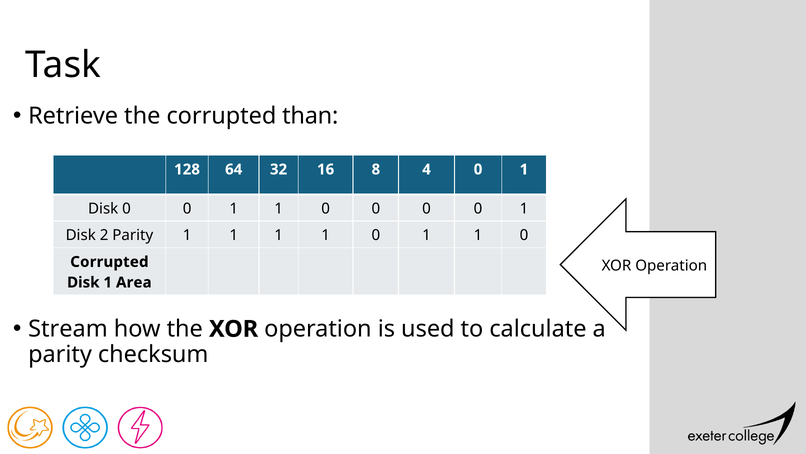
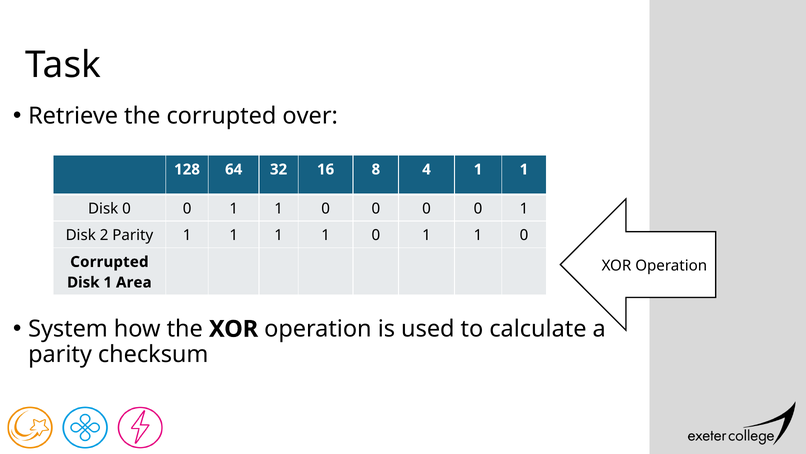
than: than -> over
4 0: 0 -> 1
Stream: Stream -> System
